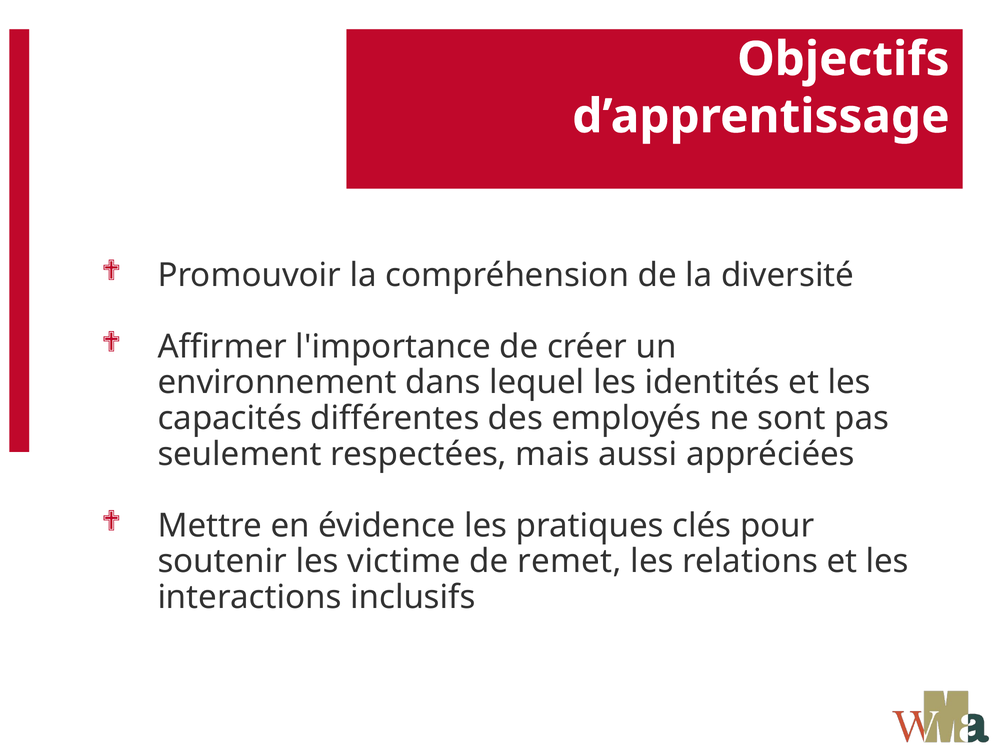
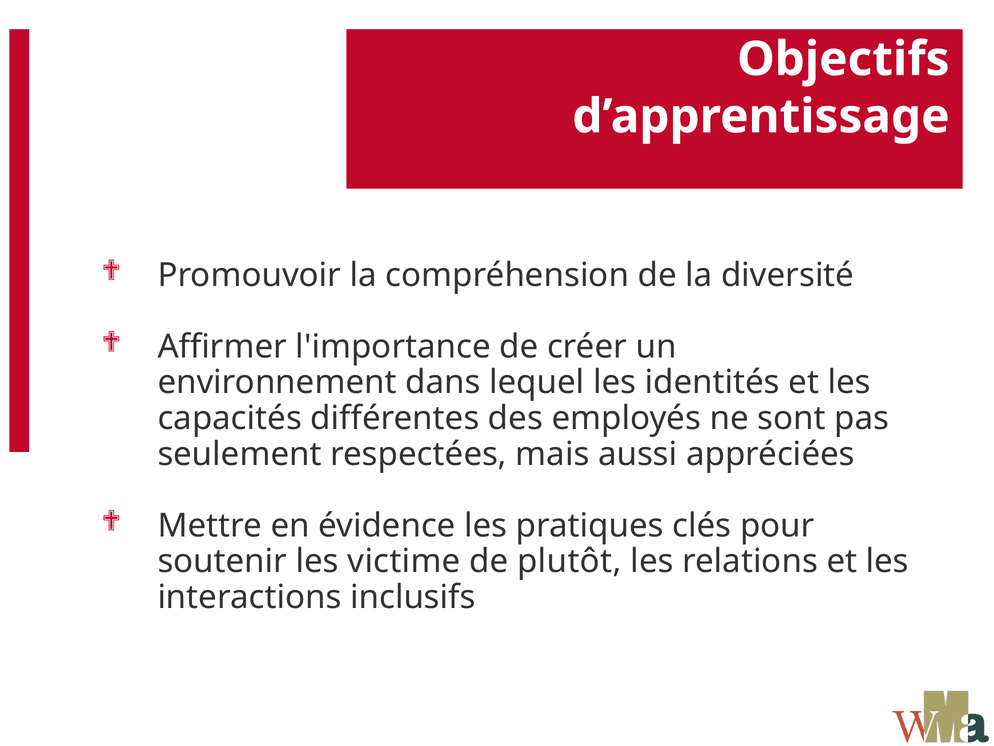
remet: remet -> plutôt
